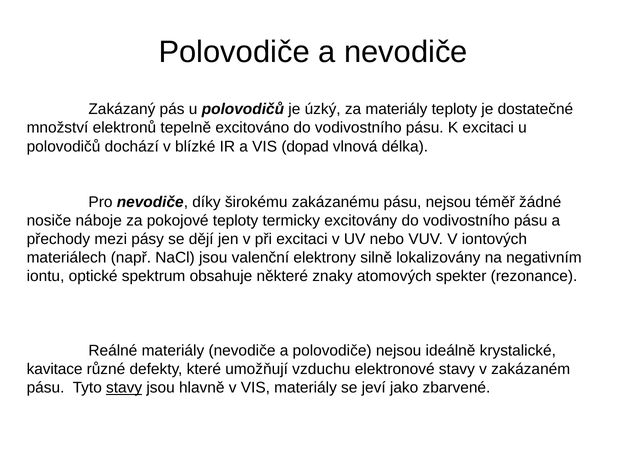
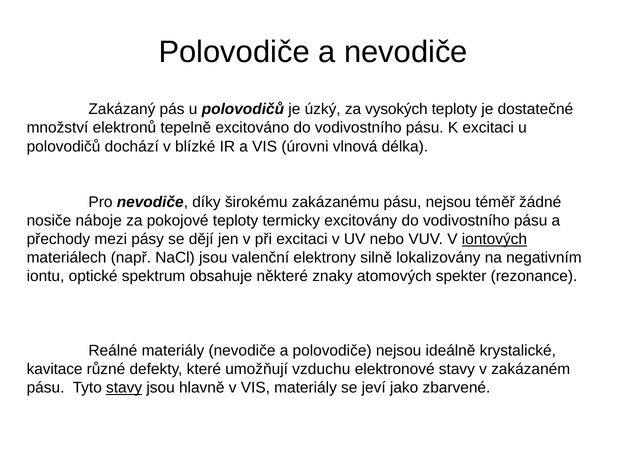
za materiály: materiály -> vysokých
dopad: dopad -> úrovni
iontových underline: none -> present
